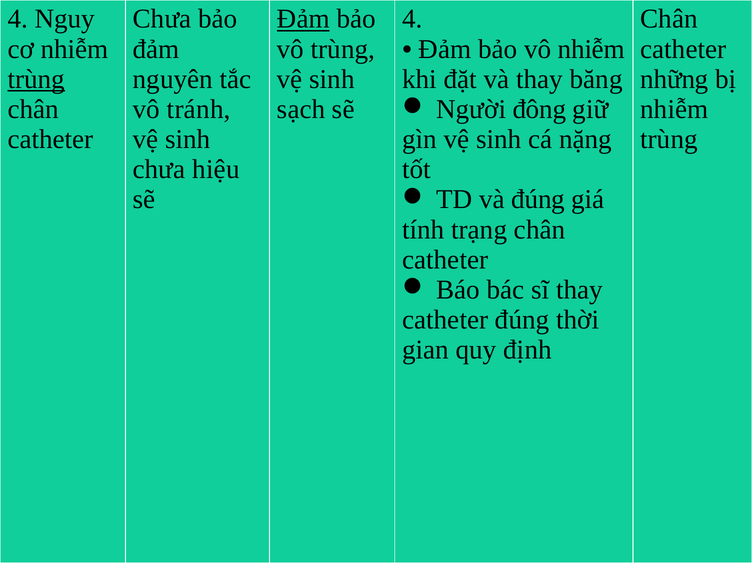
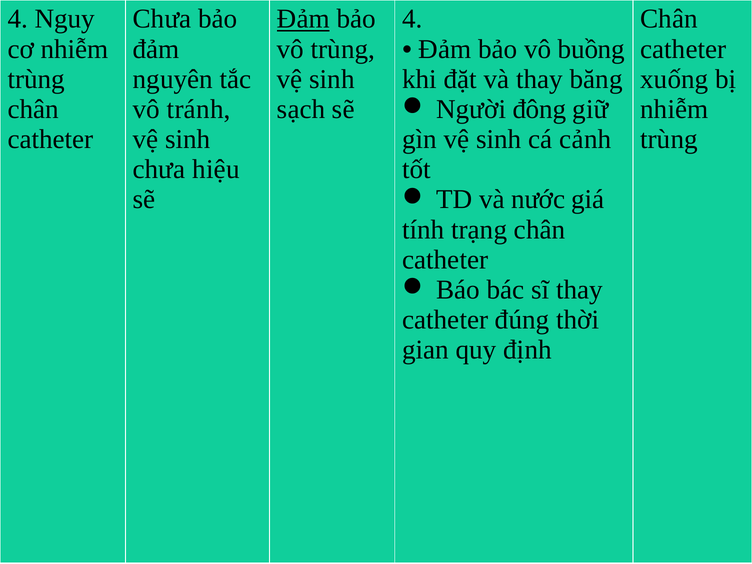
vô nhiễm: nhiễm -> buồng
trùng at (36, 79) underline: present -> none
những: những -> xuống
nặng: nặng -> cảnh
và đúng: đúng -> nước
